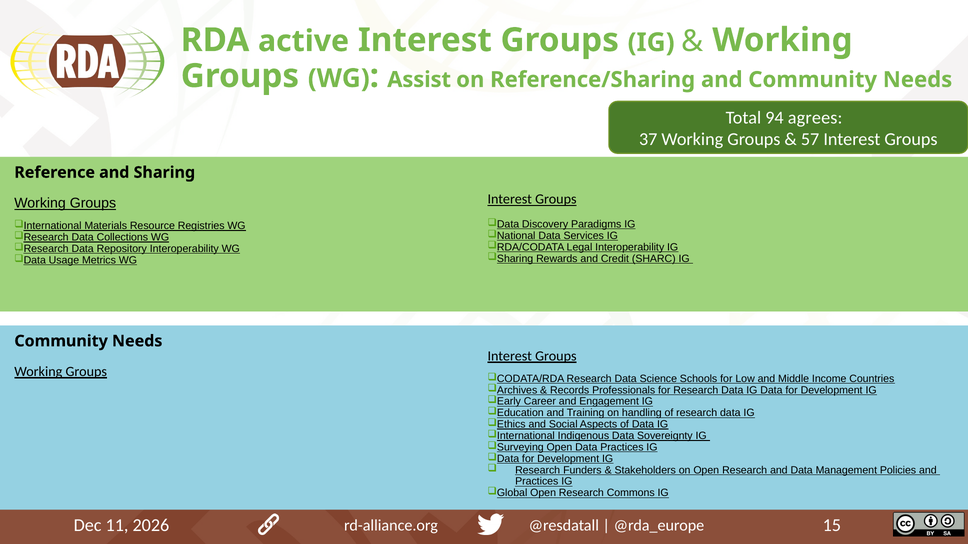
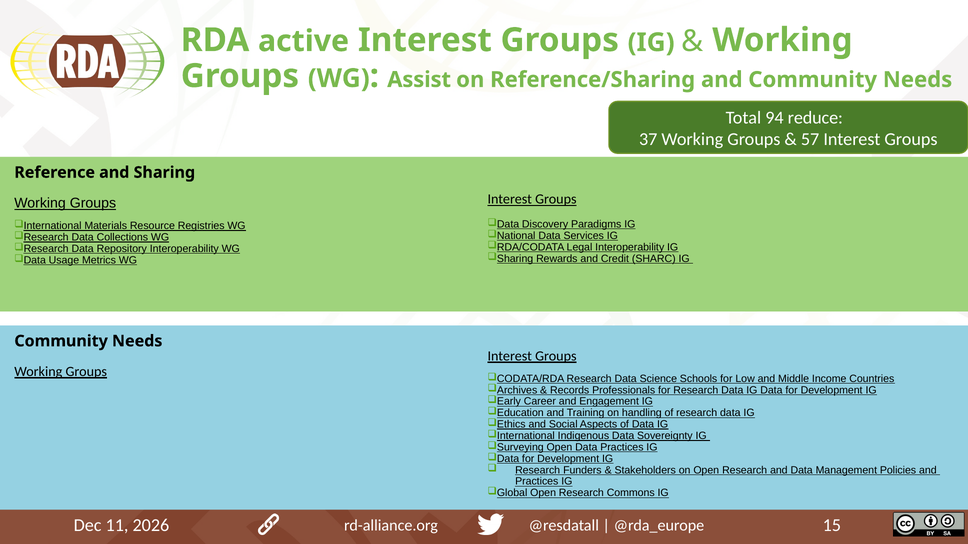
agrees: agrees -> reduce
